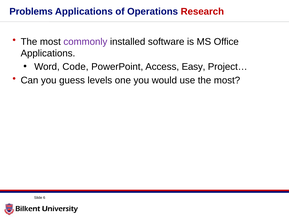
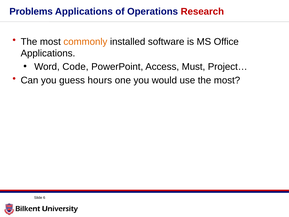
commonly colour: purple -> orange
Easy: Easy -> Must
levels: levels -> hours
